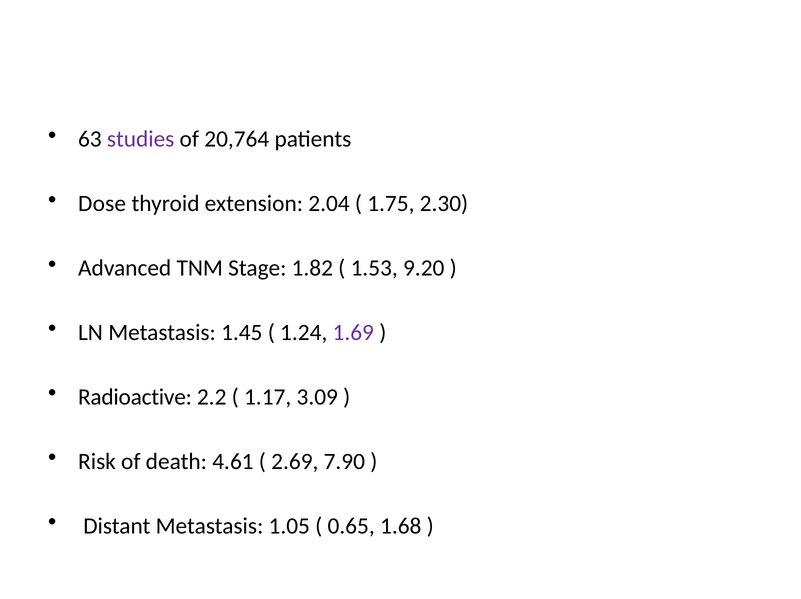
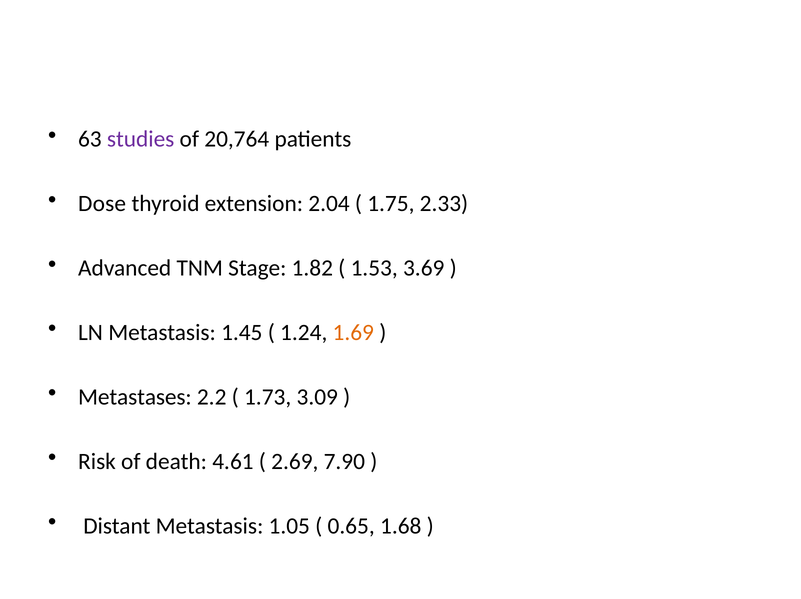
2.30: 2.30 -> 2.33
9.20: 9.20 -> 3.69
1.69 colour: purple -> orange
Radioactive: Radioactive -> Metastases
1.17: 1.17 -> 1.73
